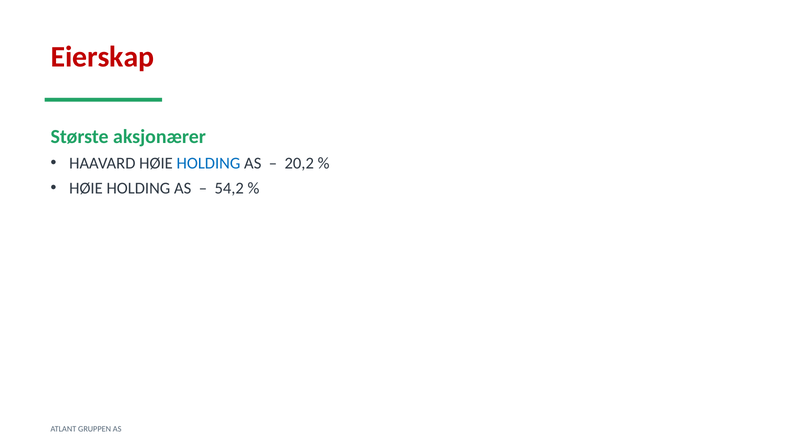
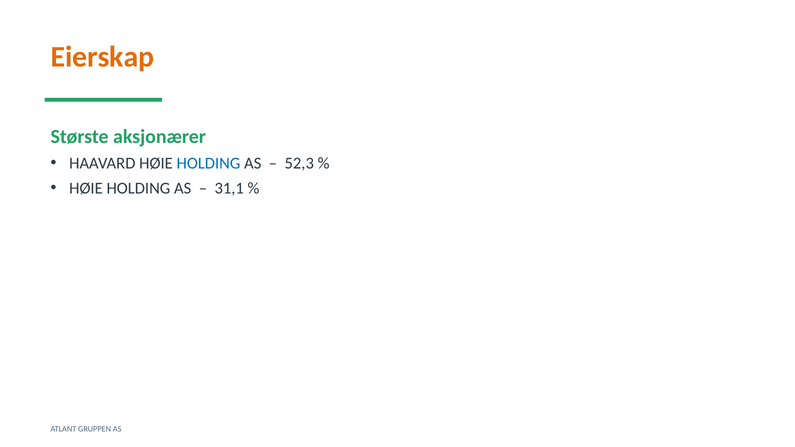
Eierskap colour: red -> orange
20,2: 20,2 -> 52,3
54,2: 54,2 -> 31,1
